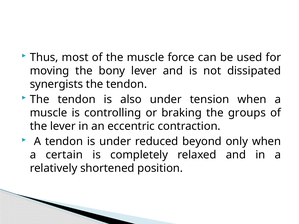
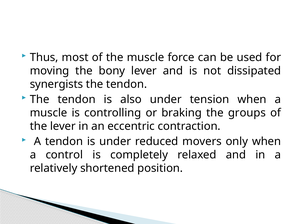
beyond: beyond -> movers
certain: certain -> control
